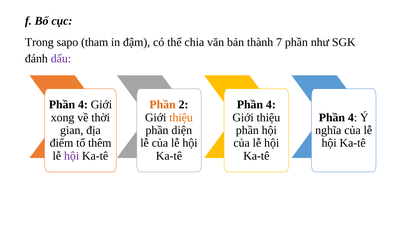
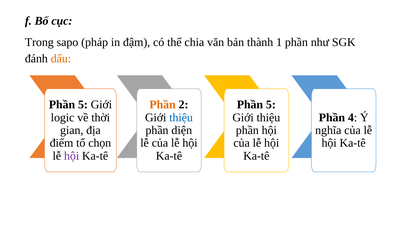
tham: tham -> pháp
7: 7 -> 1
dấu colour: purple -> orange
4 at (83, 105): 4 -> 5
4 at (271, 105): 4 -> 5
xong: xong -> logic
thiệu at (181, 117) colour: orange -> blue
thêm: thêm -> chọn
